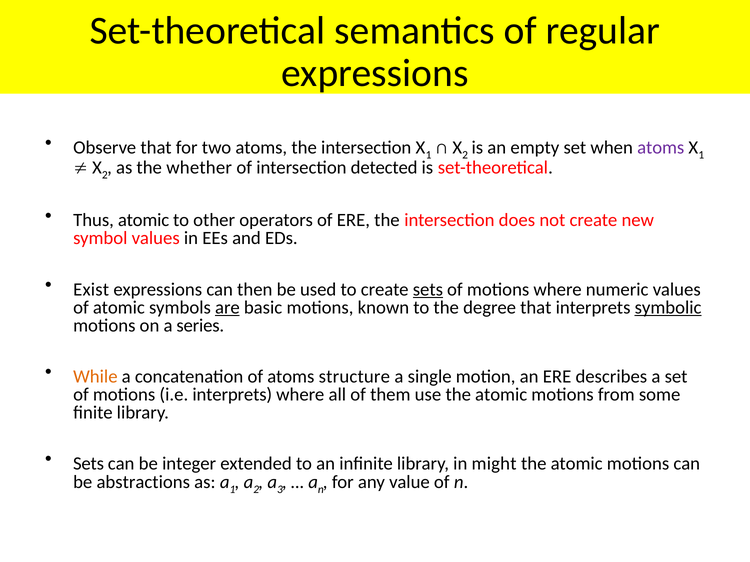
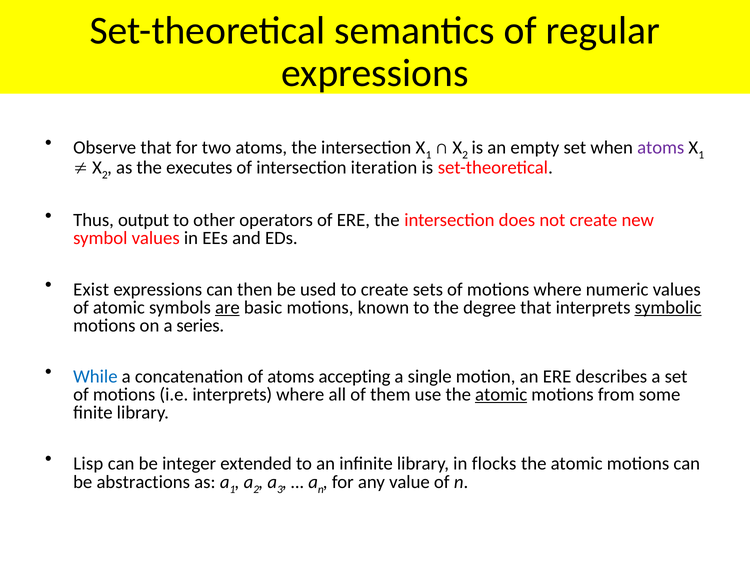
whether: whether -> executes
detected: detected -> iteration
Thus atomic: atomic -> output
sets at (428, 290) underline: present -> none
While colour: orange -> blue
structure: structure -> accepting
atomic at (501, 395) underline: none -> present
Sets at (89, 464): Sets -> Lisp
might: might -> flocks
